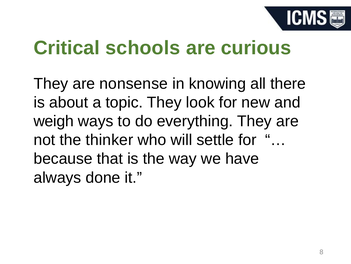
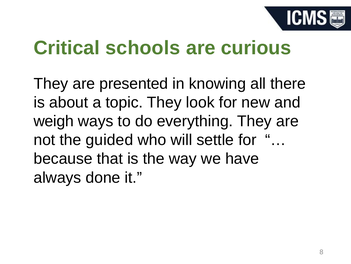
nonsense: nonsense -> presented
thinker: thinker -> guided
